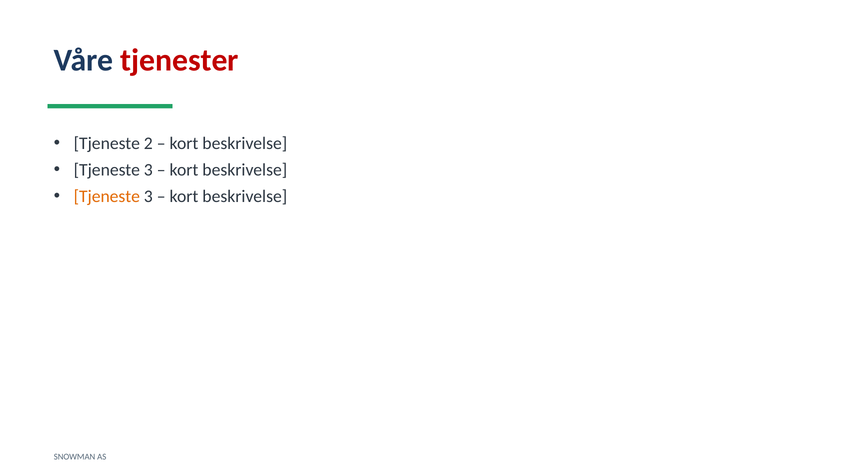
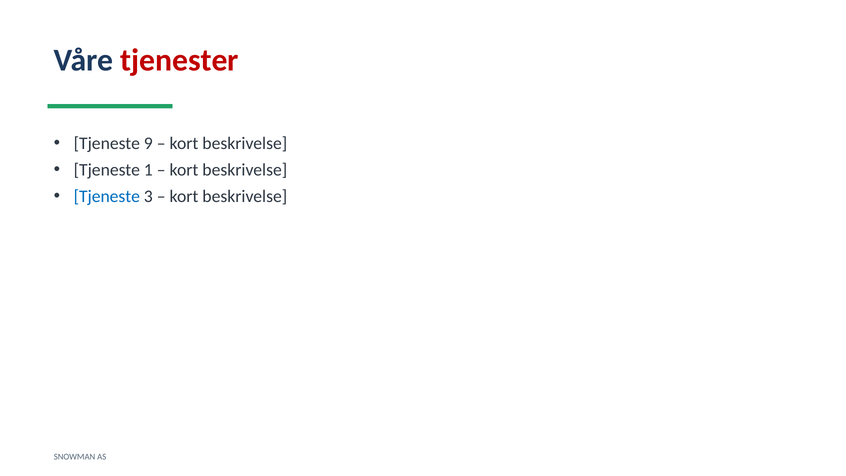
2: 2 -> 9
3 at (148, 170): 3 -> 1
Tjeneste at (107, 196) colour: orange -> blue
